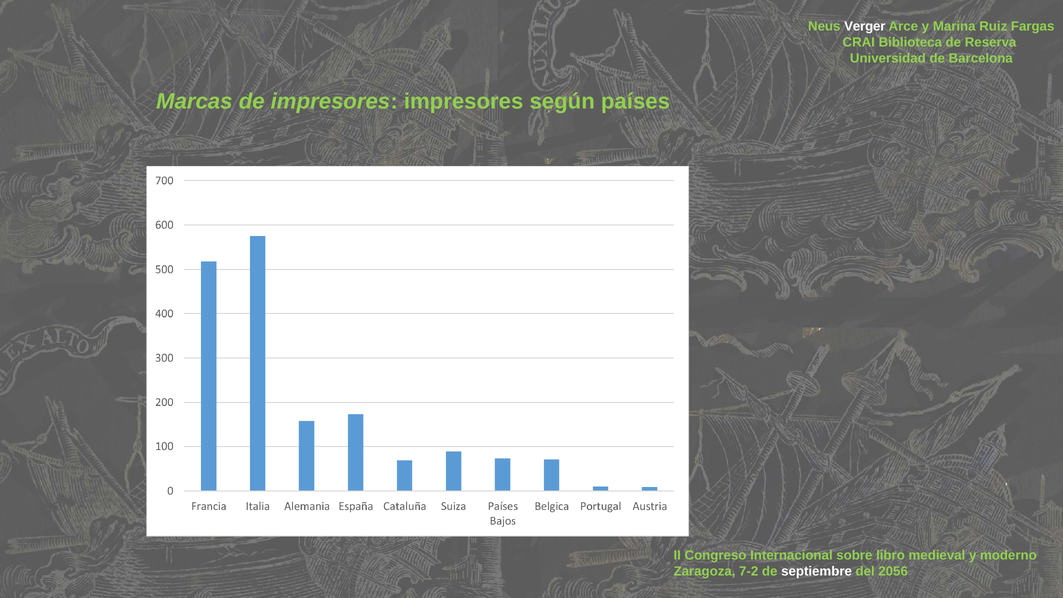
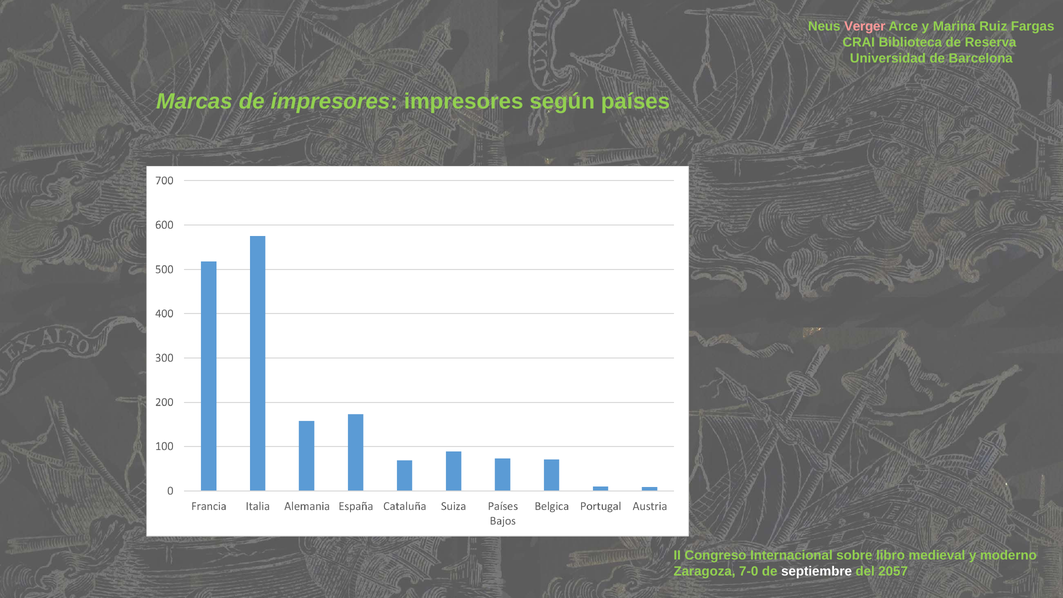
Verger colour: white -> pink
7-2: 7-2 -> 7-0
2056: 2056 -> 2057
